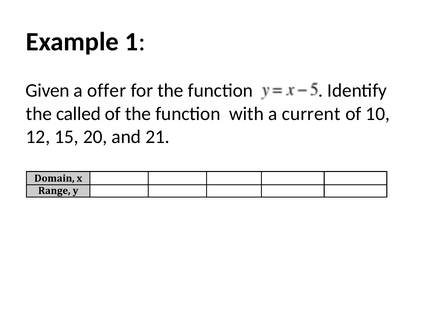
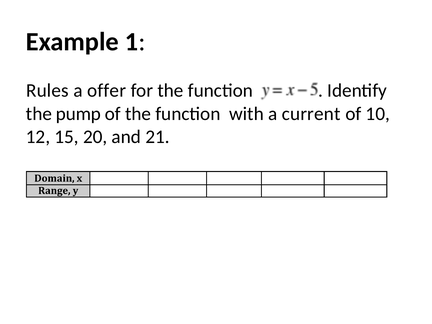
Given: Given -> Rules
called: called -> pump
